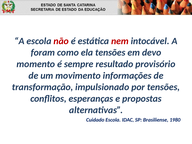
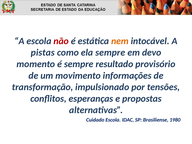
nem colour: red -> orange
foram: foram -> pistas
ela tensões: tensões -> sempre
